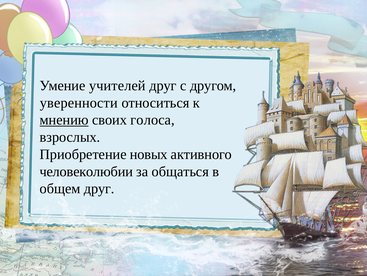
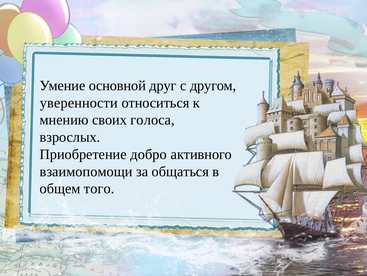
учителей: учителей -> основной
мнению underline: present -> none
новых: новых -> добро
человеколюбии: человеколюбии -> взаимопомощи
общем друг: друг -> того
